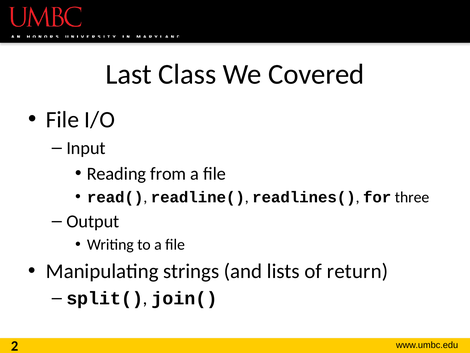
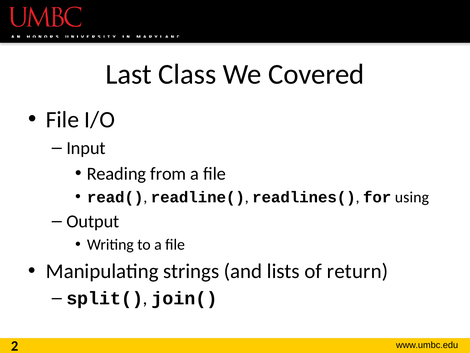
three: three -> using
